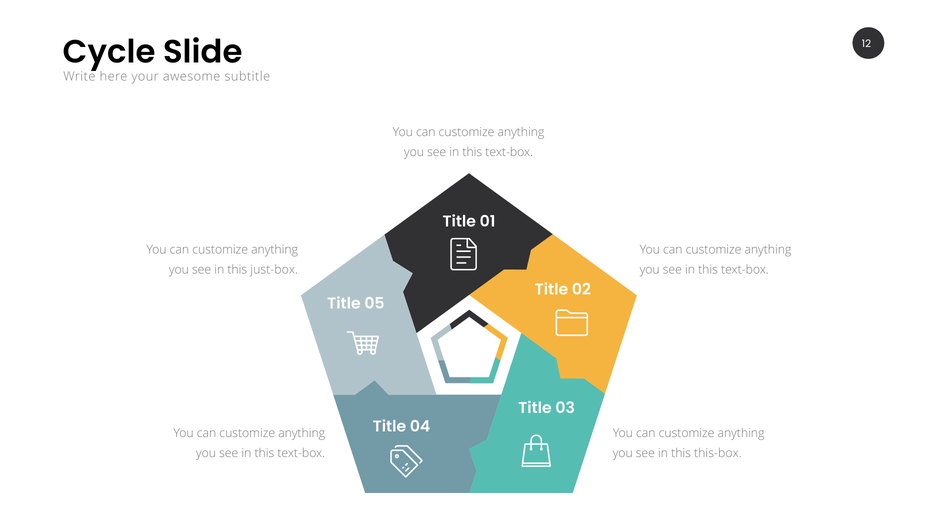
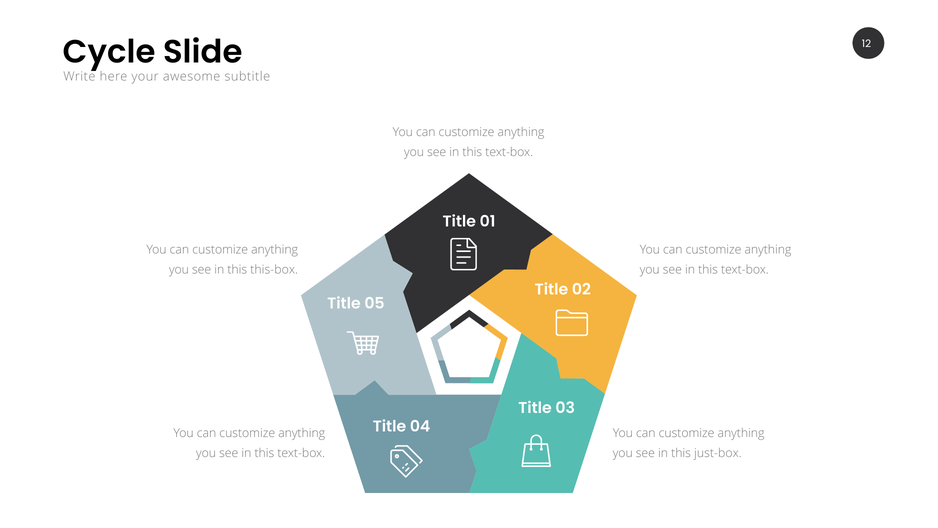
just-box: just-box -> this-box
this-box: this-box -> just-box
